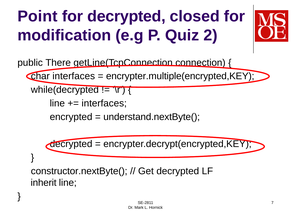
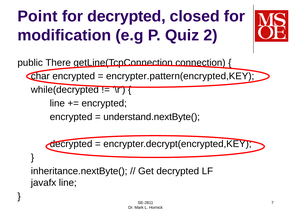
interfaces at (74, 76): interfaces -> encrypted
encrypter.multiple(encrypted,KEY: encrypter.multiple(encrypted,KEY -> encrypter.pattern(encrypted,KEY
interfaces at (104, 103): interfaces -> encrypted
constructor.nextByte(: constructor.nextByte( -> inheritance.nextByte(
inherit: inherit -> javafx
